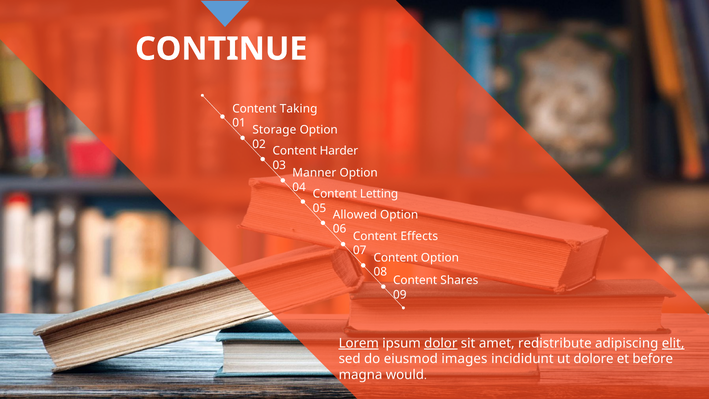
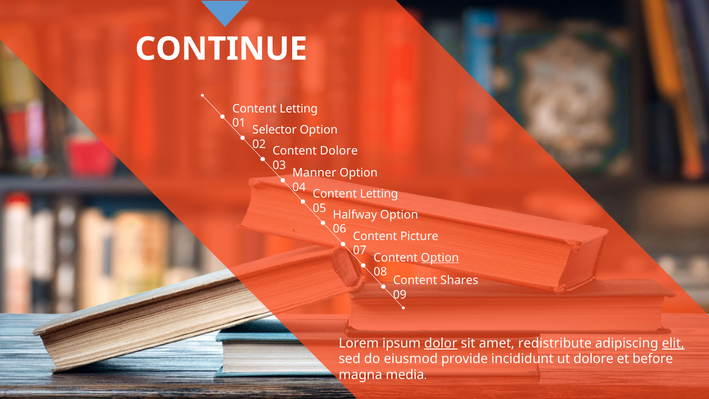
Taking at (299, 109): Taking -> Letting
Storage: Storage -> Selector
Content Harder: Harder -> Dolore
Allowed: Allowed -> Halfway
Effects: Effects -> Picture
Option at (440, 257) underline: none -> present
Lorem underline: present -> none
images: images -> provide
would: would -> media
